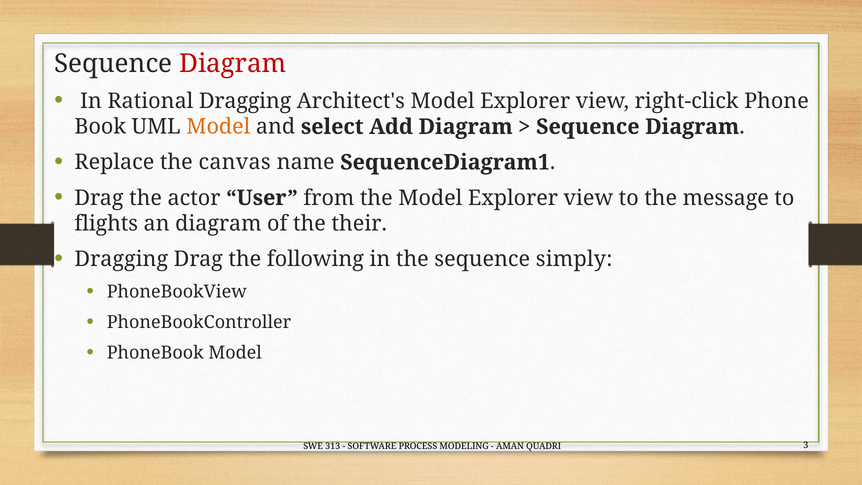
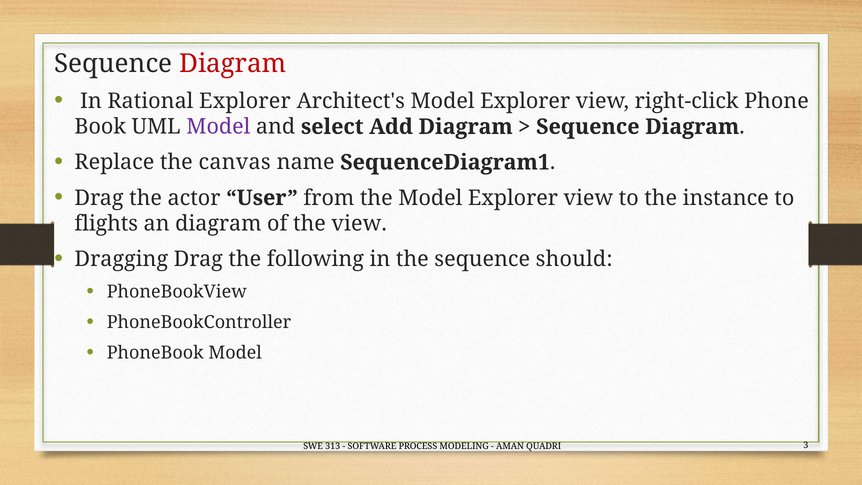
Rational Dragging: Dragging -> Explorer
Model at (218, 127) colour: orange -> purple
message: message -> instance
the their: their -> view
simply: simply -> should
